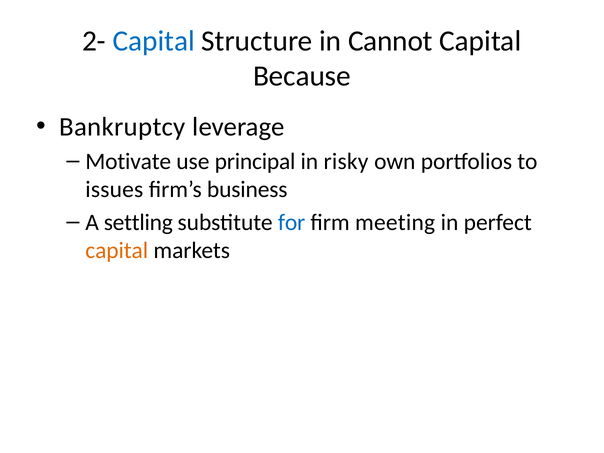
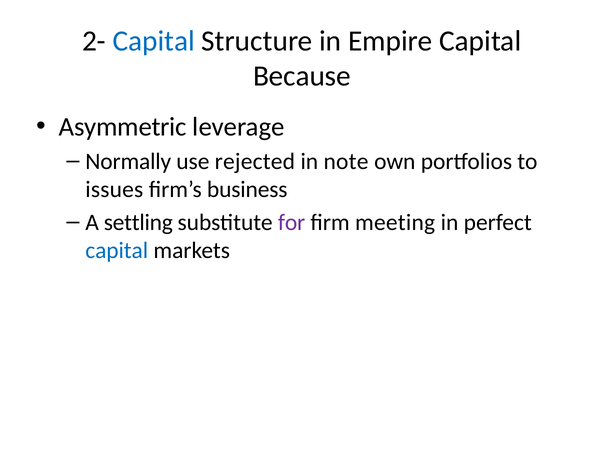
Cannot: Cannot -> Empire
Bankruptcy: Bankruptcy -> Asymmetric
Motivate: Motivate -> Normally
principal: principal -> rejected
risky: risky -> note
for colour: blue -> purple
capital at (117, 251) colour: orange -> blue
